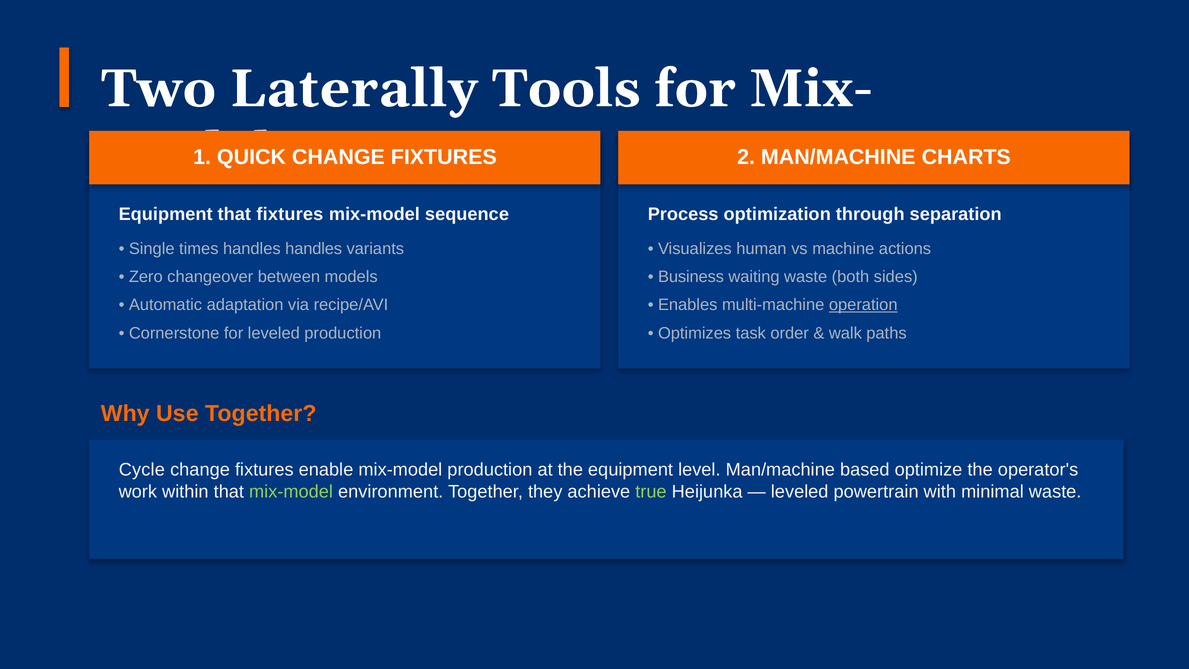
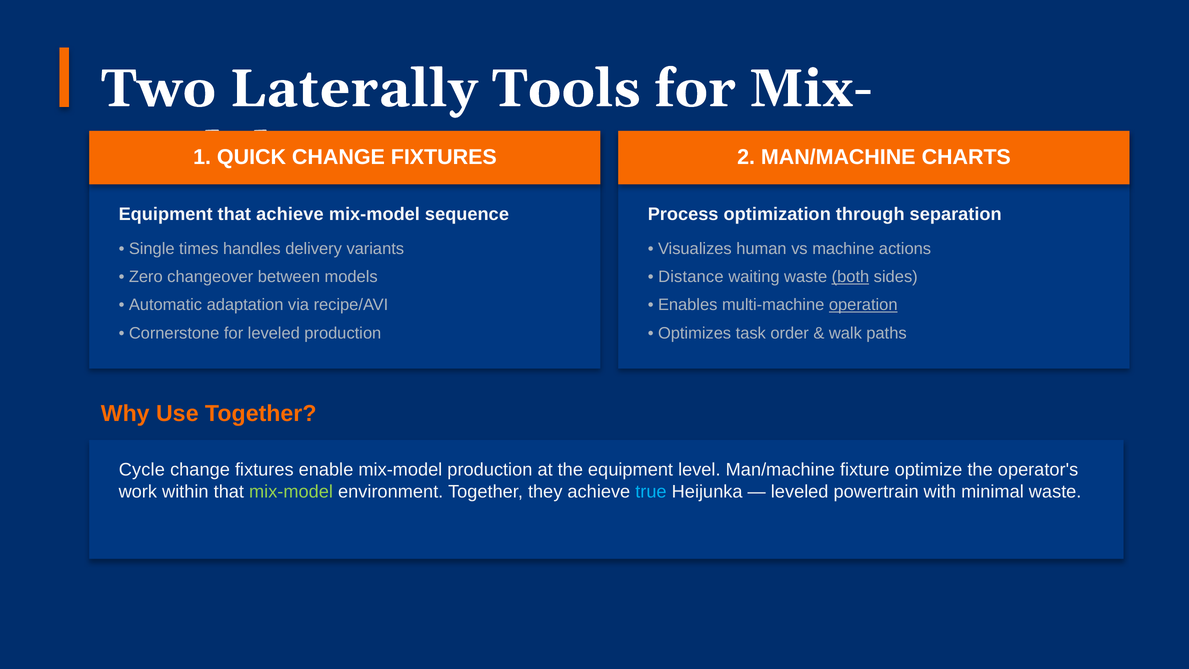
that fixtures: fixtures -> achieve
handles handles: handles -> delivery
Business: Business -> Distance
both underline: none -> present
based: based -> fixture
true colour: light green -> light blue
